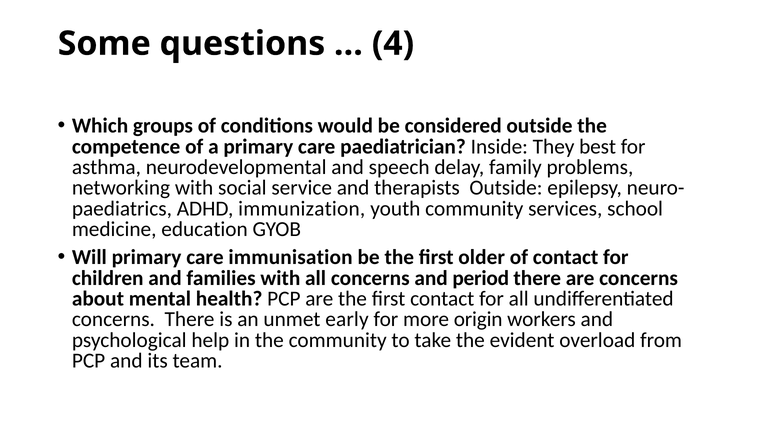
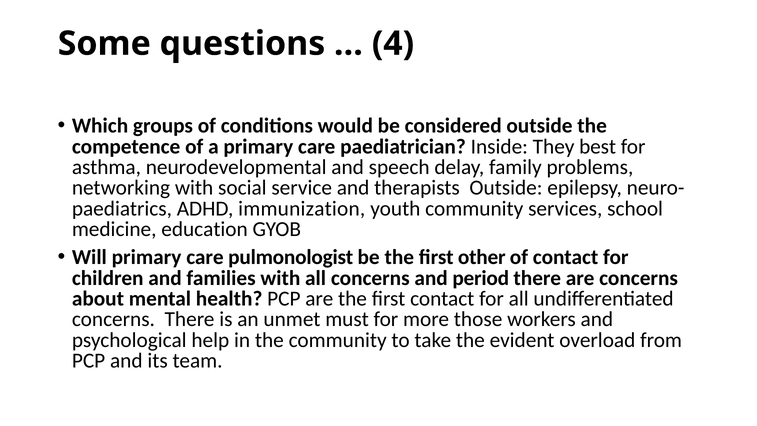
immunisation: immunisation -> pulmonologist
older: older -> other
early: early -> must
origin: origin -> those
